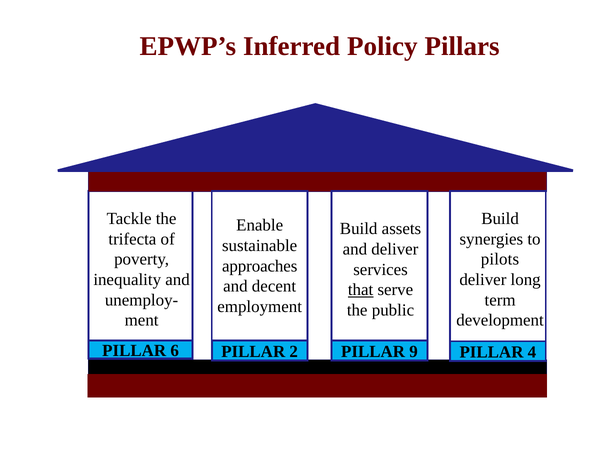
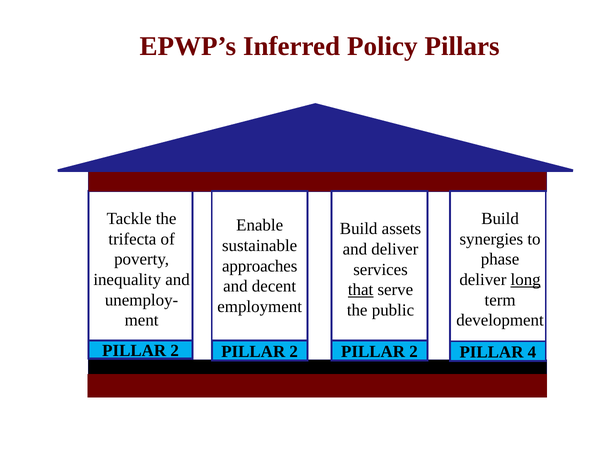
pilots: pilots -> phase
long underline: none -> present
6 at (175, 350): 6 -> 2
2 PILLAR 9: 9 -> 2
